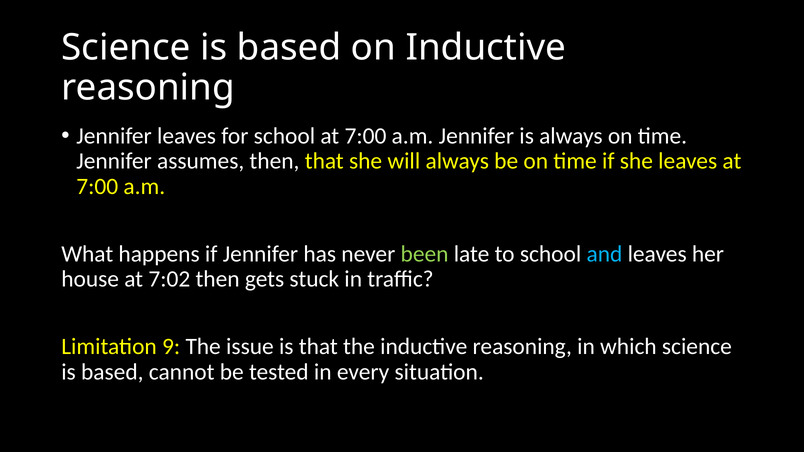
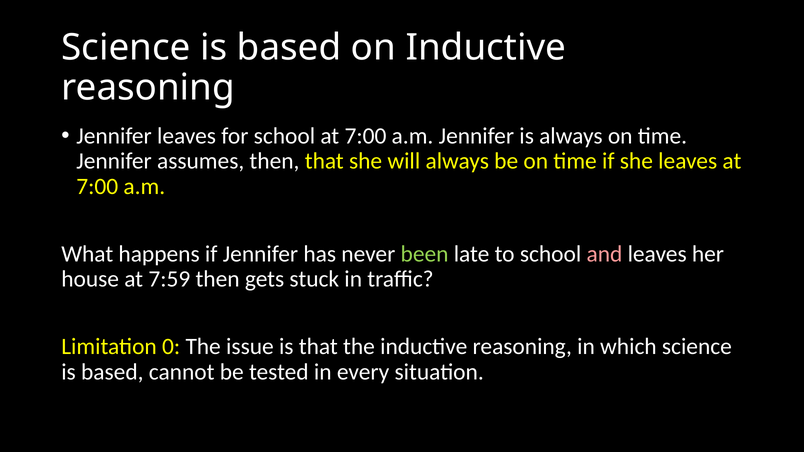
and colour: light blue -> pink
7:02: 7:02 -> 7:59
9: 9 -> 0
